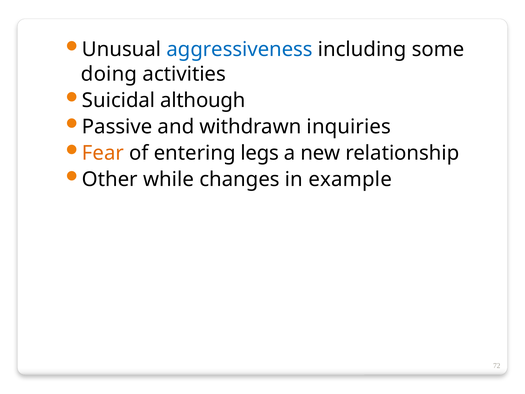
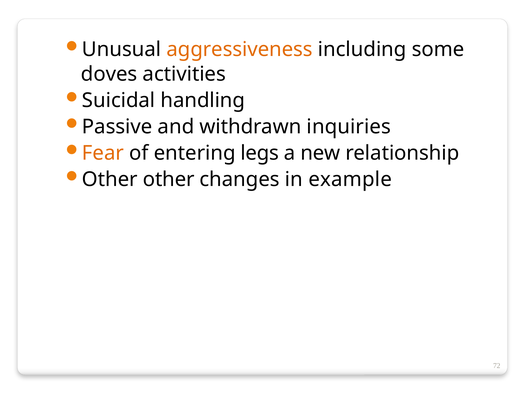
aggressiveness colour: blue -> orange
doing: doing -> doves
although: although -> handling
Other while: while -> other
